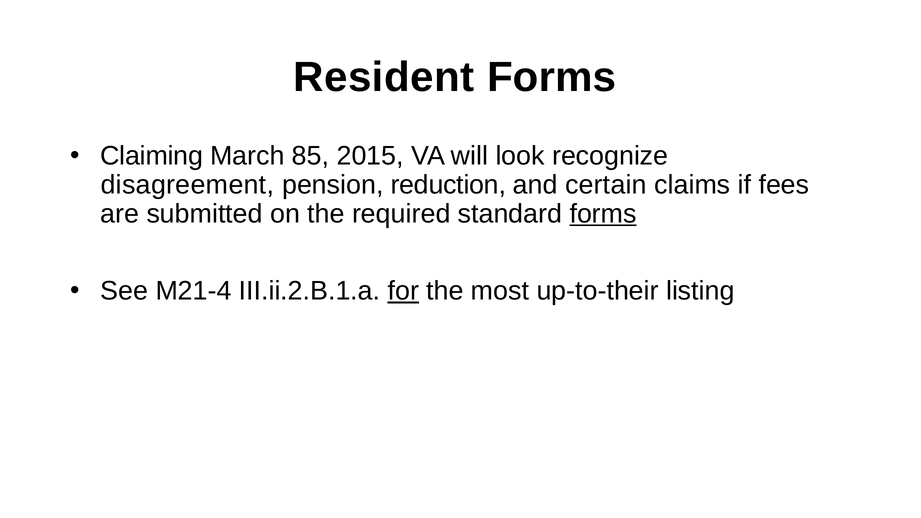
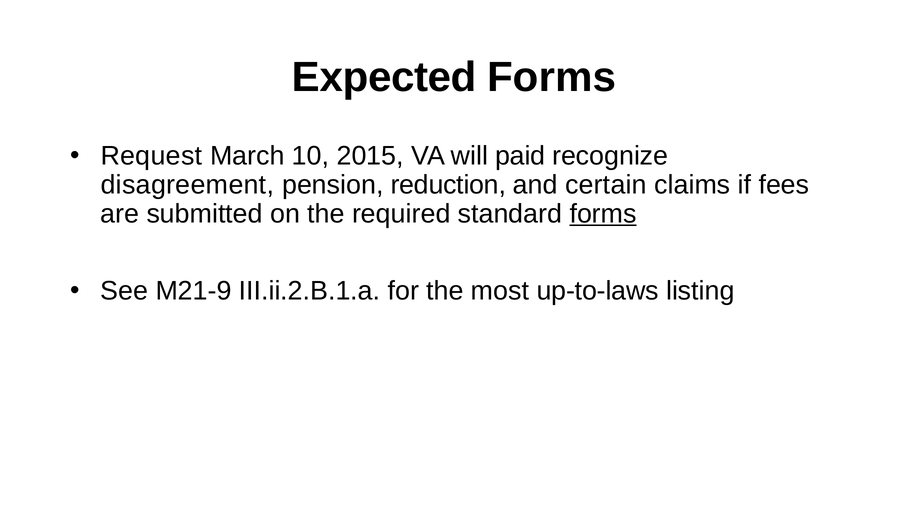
Resident: Resident -> Expected
Claiming: Claiming -> Request
85: 85 -> 10
look: look -> paid
M21-4: M21-4 -> M21-9
for underline: present -> none
up-to-their: up-to-their -> up-to-laws
